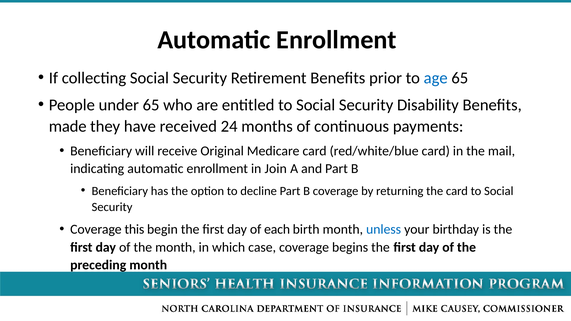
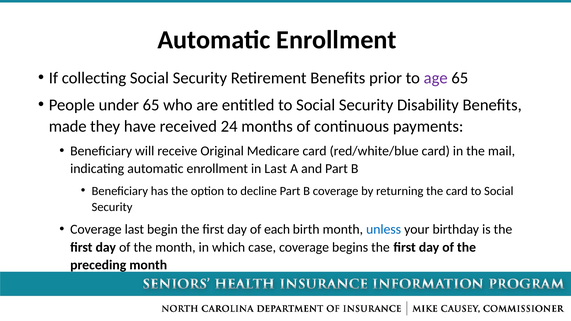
age colour: blue -> purple
in Join: Join -> Last
Coverage this: this -> last
